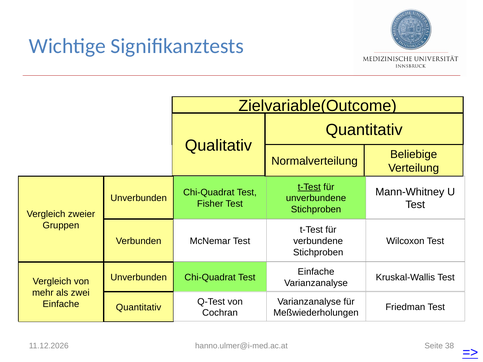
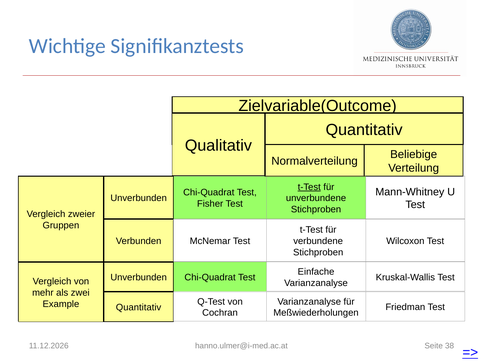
Einfache at (61, 304): Einfache -> Example
